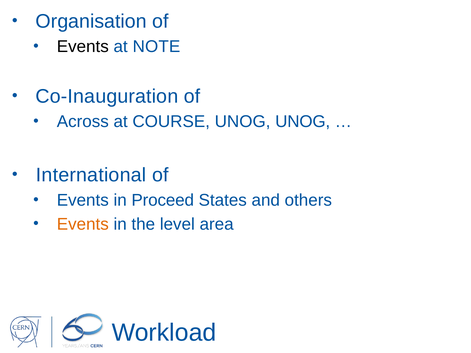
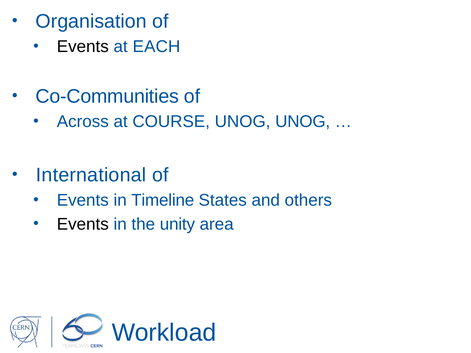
NOTE: NOTE -> EACH
Co-Inauguration: Co-Inauguration -> Co-Communities
Proceed: Proceed -> Timeline
Events at (83, 224) colour: orange -> black
level: level -> unity
